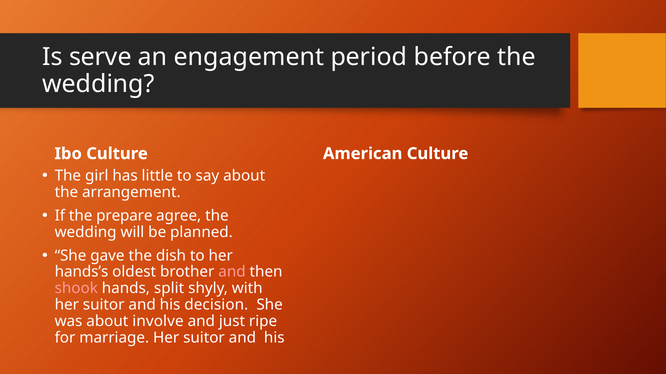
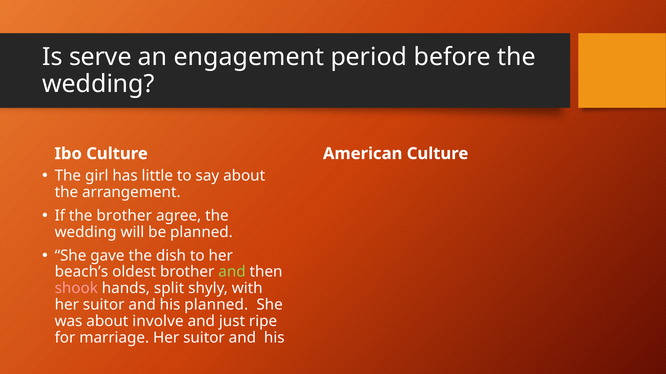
the prepare: prepare -> brother
hands’s: hands’s -> beach’s
and at (232, 272) colour: pink -> light green
his decision: decision -> planned
